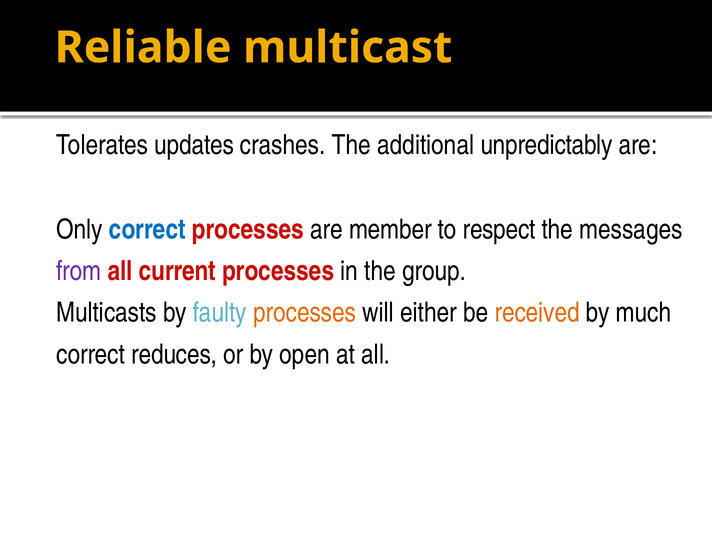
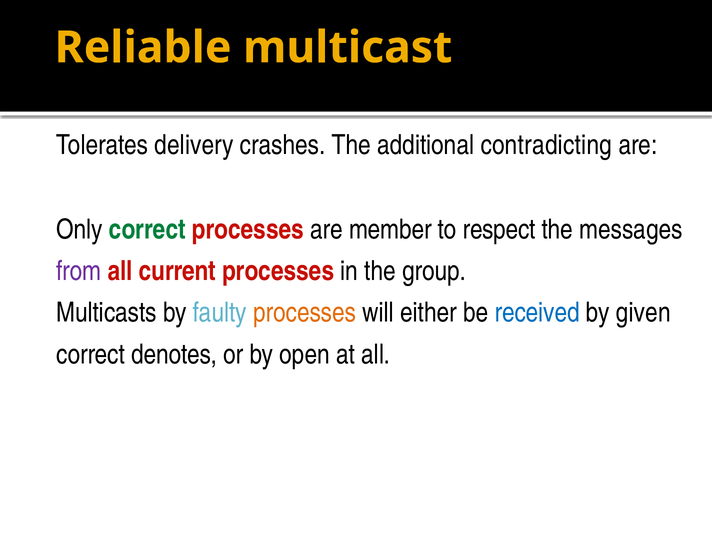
updates: updates -> delivery
unpredictably: unpredictably -> contradicting
correct at (147, 230) colour: blue -> green
received colour: orange -> blue
much: much -> given
reduces: reduces -> denotes
